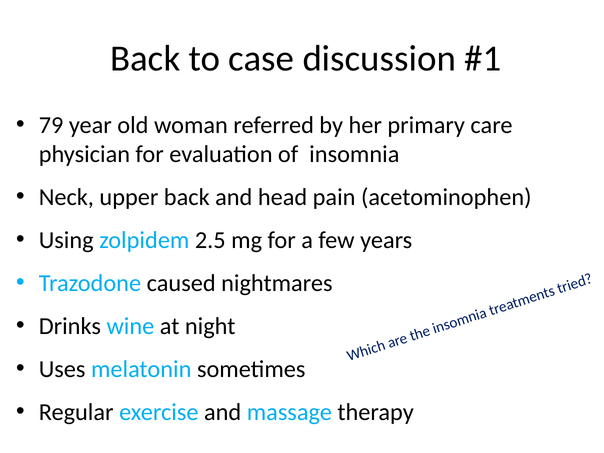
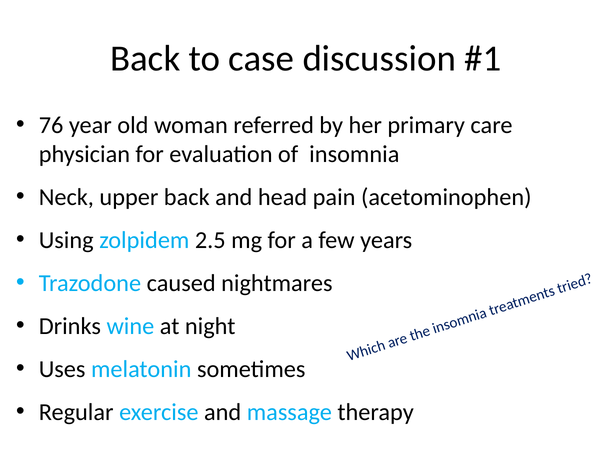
79: 79 -> 76
